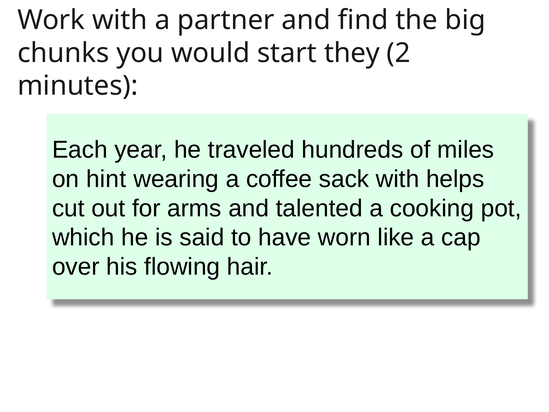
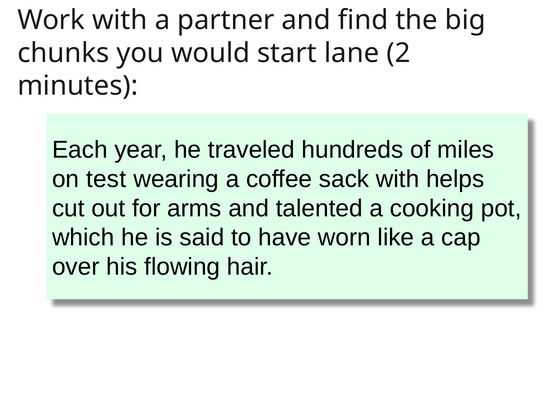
they: they -> lane
hint: hint -> test
